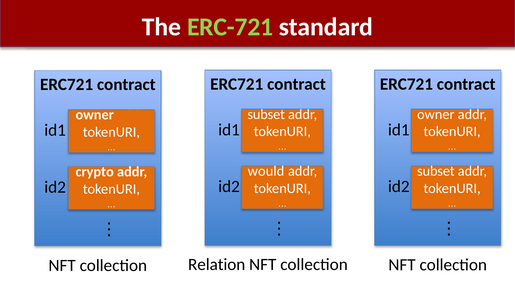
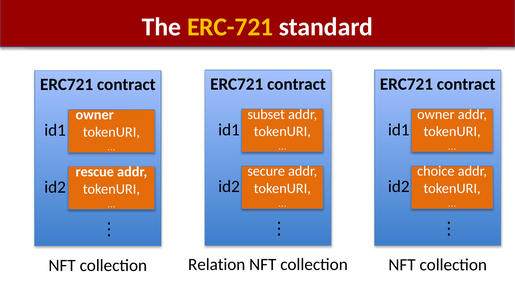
ERC-721 colour: light green -> yellow
would: would -> secure
subset at (436, 171): subset -> choice
crypto: crypto -> rescue
